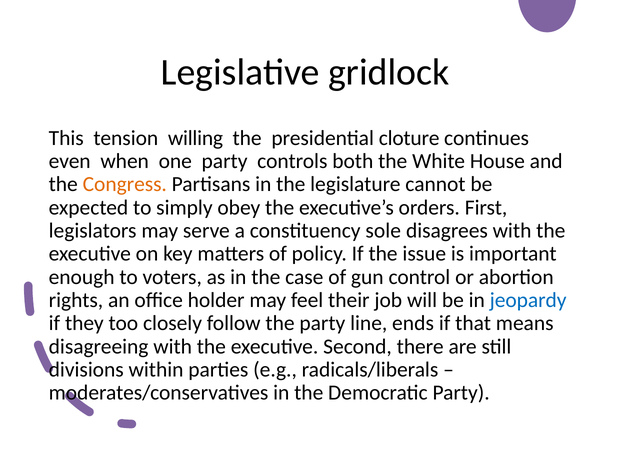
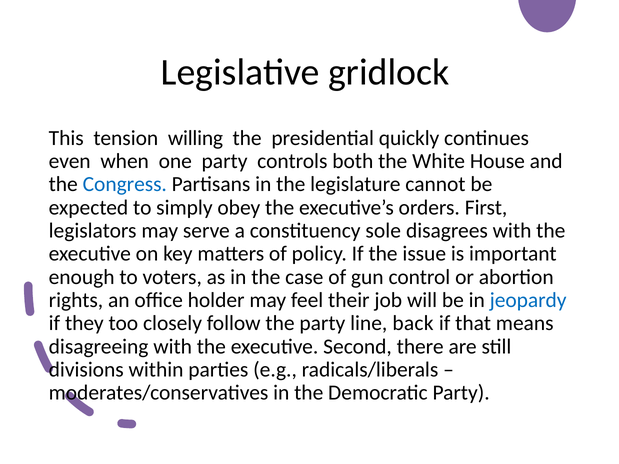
cloture: cloture -> quickly
Congress colour: orange -> blue
ends: ends -> back
